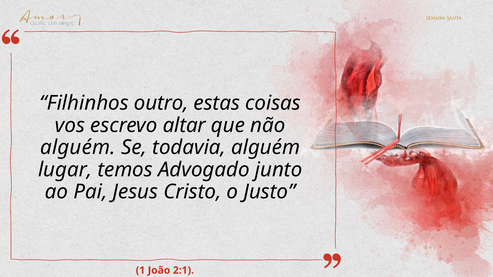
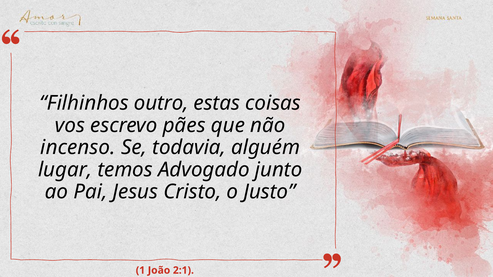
altar: altar -> pães
alguém at (78, 148): alguém -> incenso
